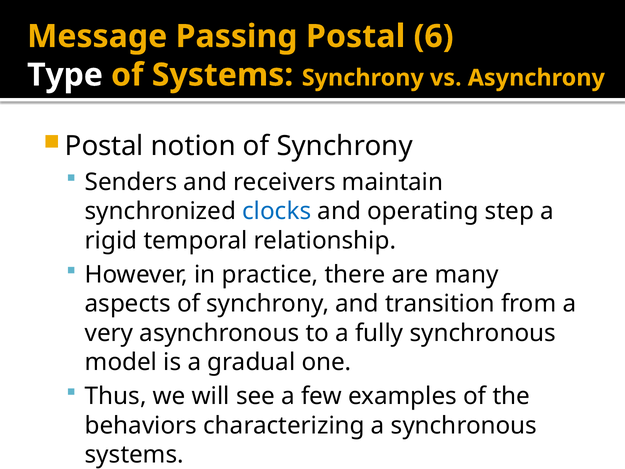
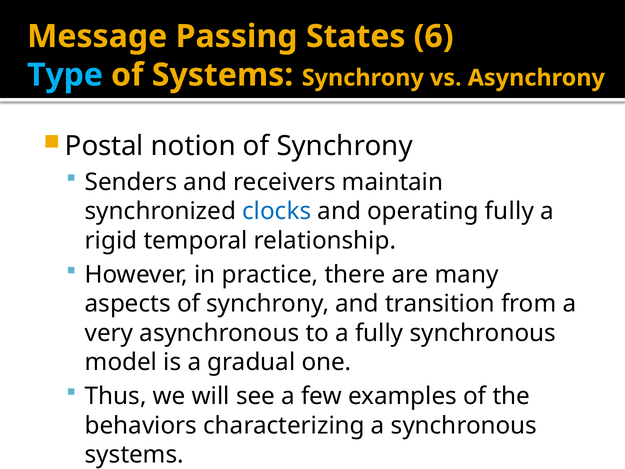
Passing Postal: Postal -> States
Type colour: white -> light blue
operating step: step -> fully
